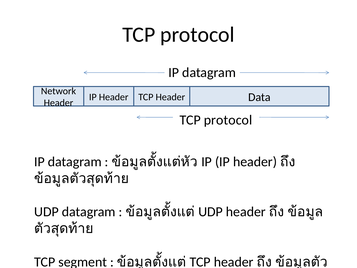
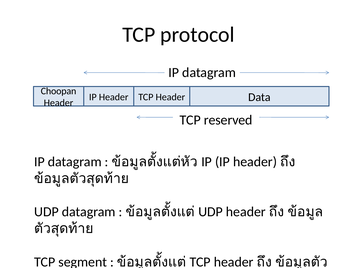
Network: Network -> Choopan
protocol at (228, 120): protocol -> reserved
